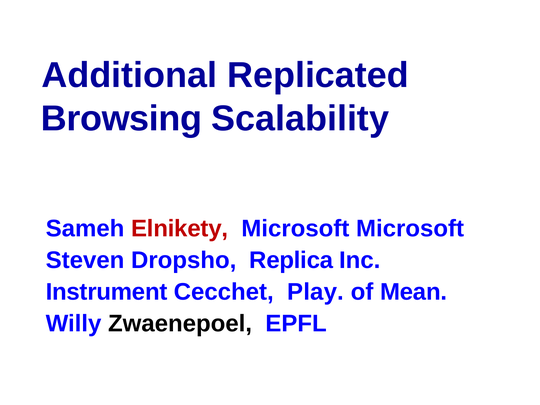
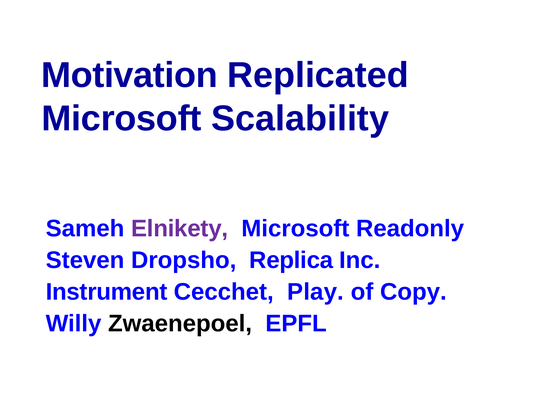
Additional: Additional -> Motivation
Browsing at (121, 119): Browsing -> Microsoft
Elnikety colour: red -> purple
Microsoft Microsoft: Microsoft -> Readonly
Mean: Mean -> Copy
